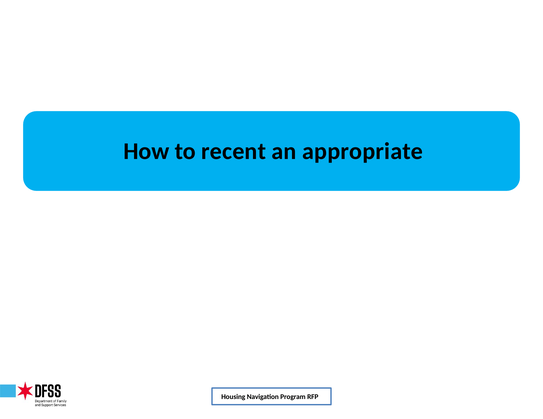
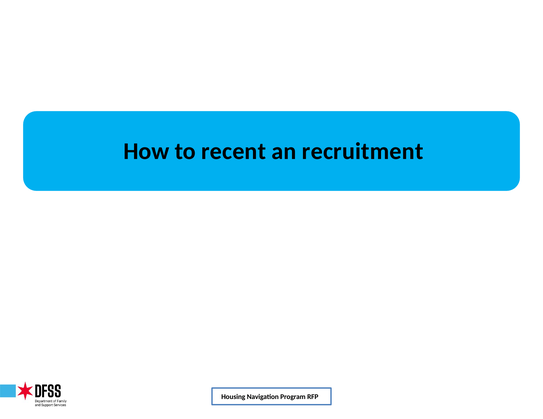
appropriate: appropriate -> recruitment
